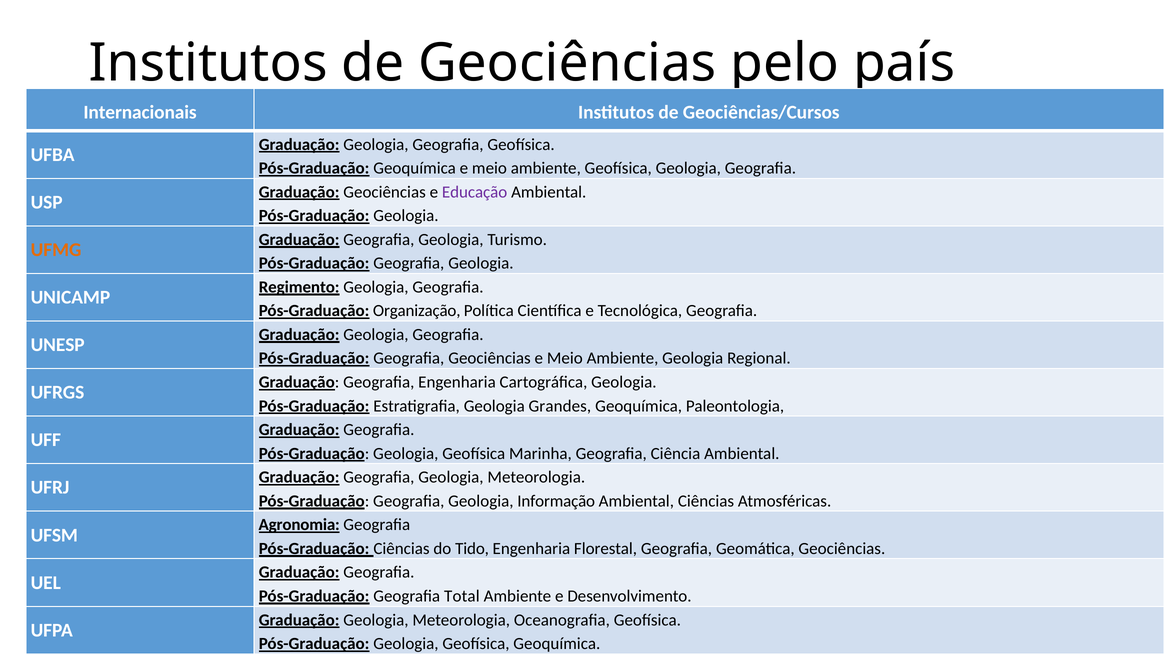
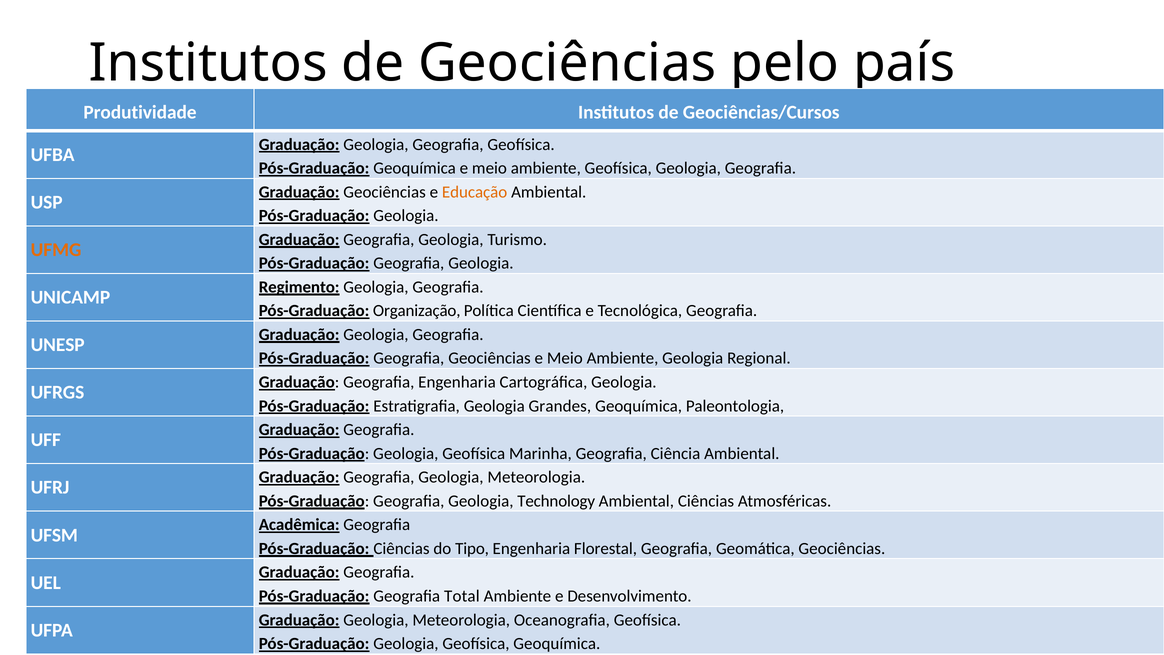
Internacionais: Internacionais -> Produtividade
Educação colour: purple -> orange
Informação: Informação -> Technology
Agronomia: Agronomia -> Acadêmica
Tido: Tido -> Tipo
